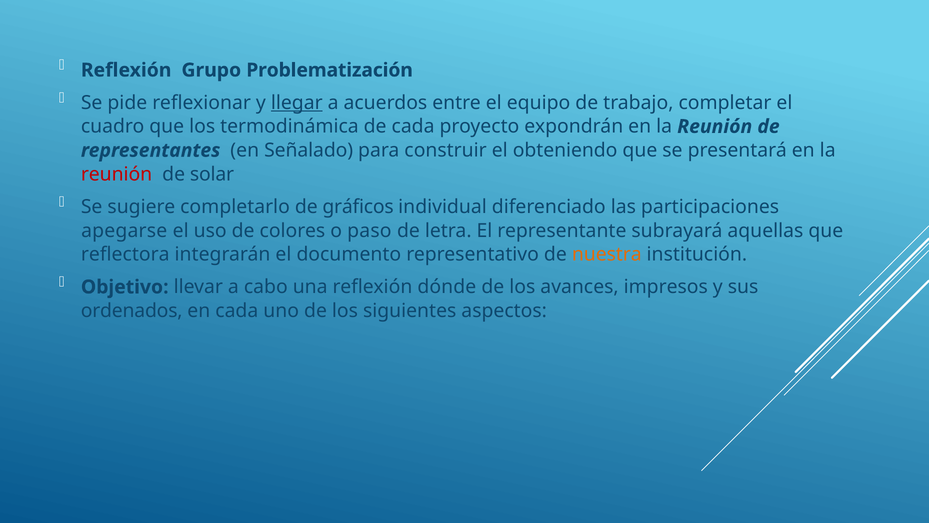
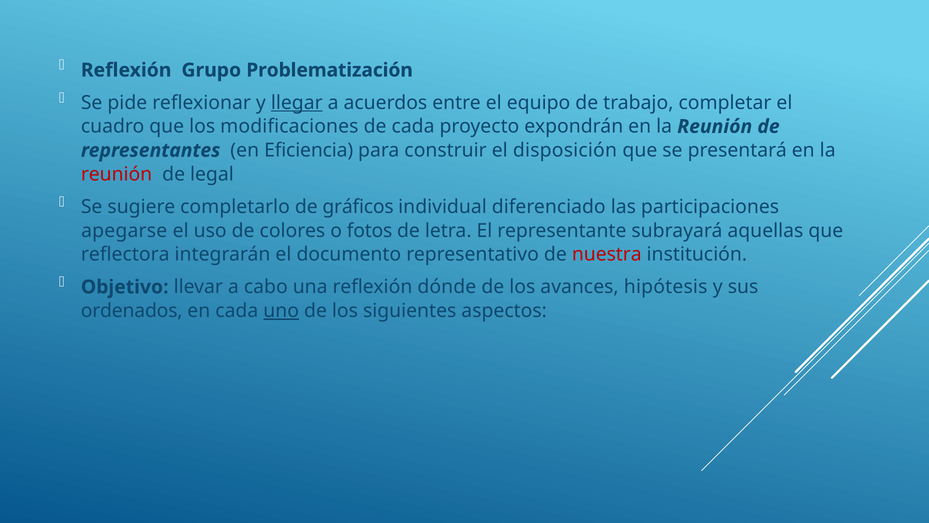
termodinámica: termodinámica -> modificaciones
Señalado: Señalado -> Eficiencia
obteniendo: obteniendo -> disposición
solar: solar -> legal
paso: paso -> fotos
nuestra colour: orange -> red
impresos: impresos -> hipótesis
uno underline: none -> present
